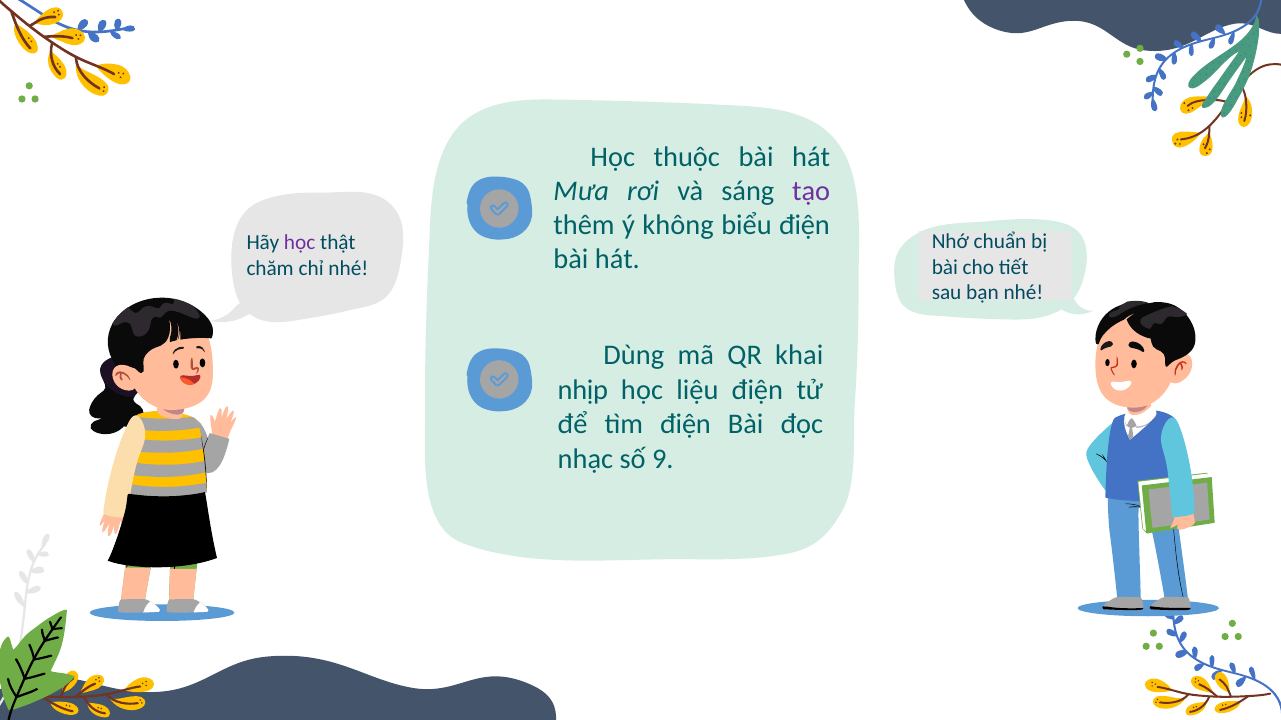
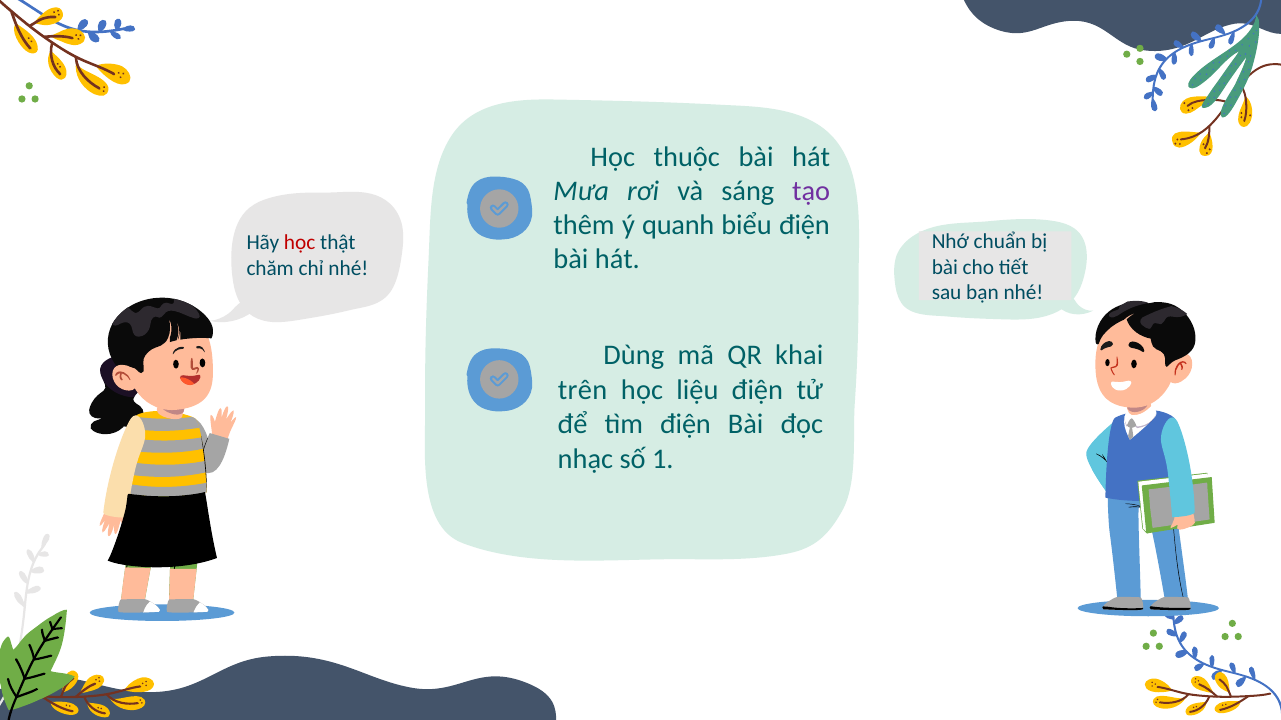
không: không -> quanh
học at (300, 243) colour: purple -> red
nhịp: nhịp -> trên
9: 9 -> 1
